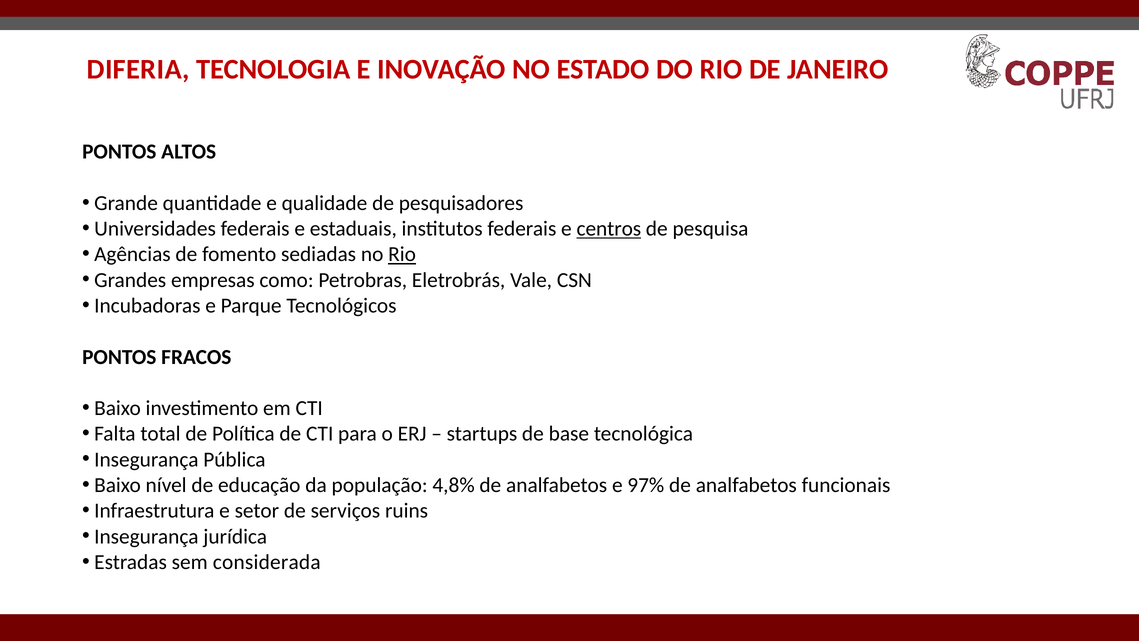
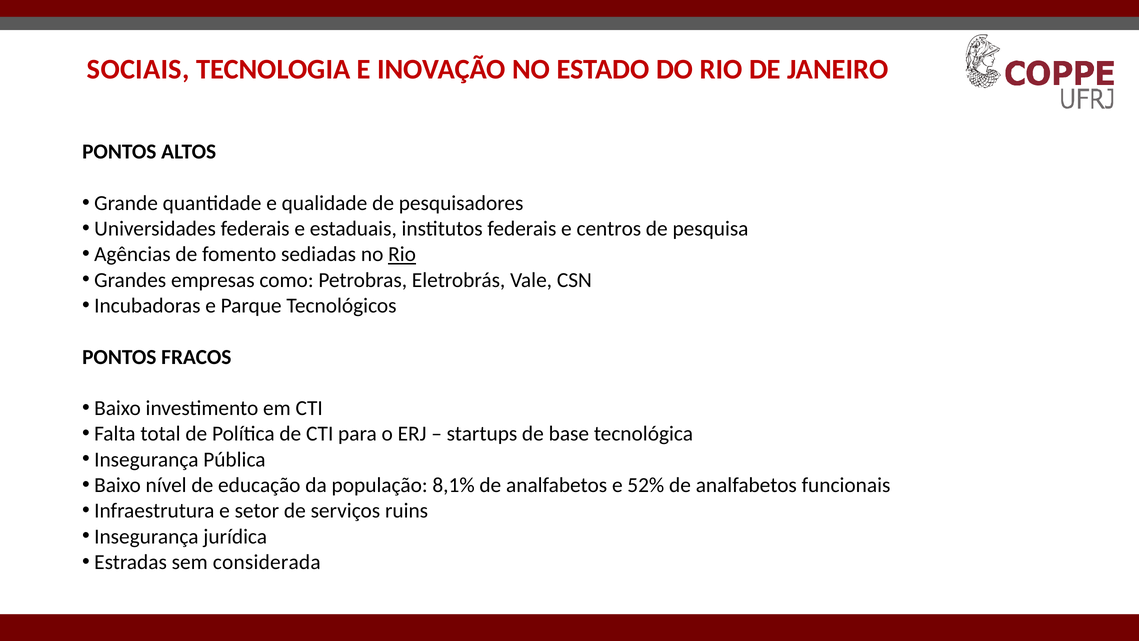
DIFERIA: DIFERIA -> SOCIAIS
centros underline: present -> none
4,8%: 4,8% -> 8,1%
97%: 97% -> 52%
